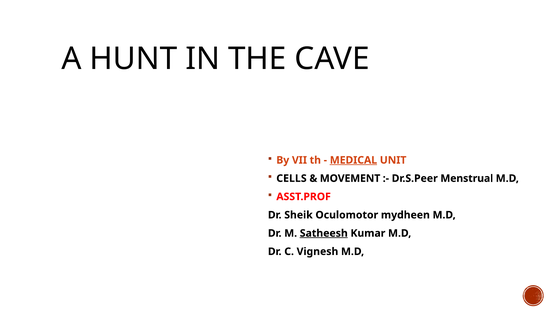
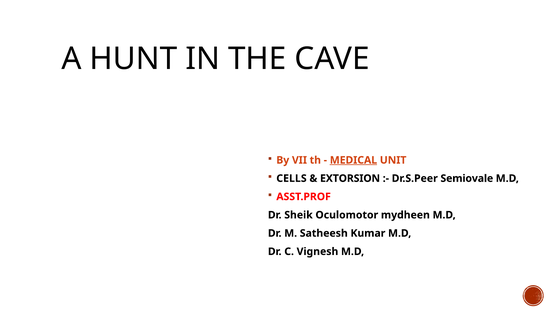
MOVEMENT: MOVEMENT -> EXTORSION
Menstrual: Menstrual -> Semiovale
Satheesh underline: present -> none
